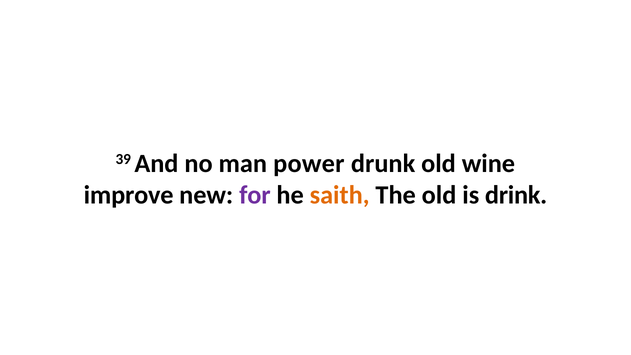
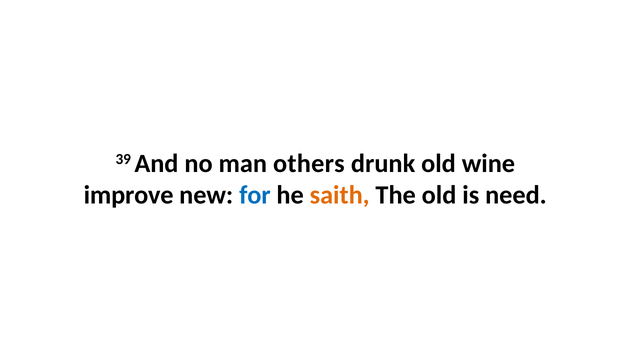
power: power -> others
for colour: purple -> blue
drink: drink -> need
